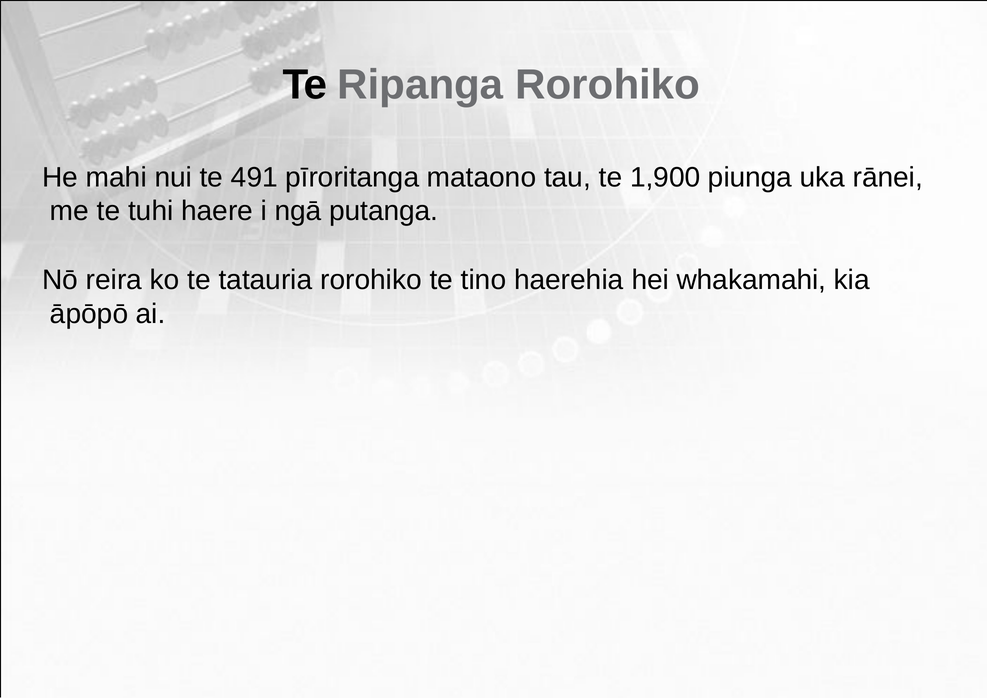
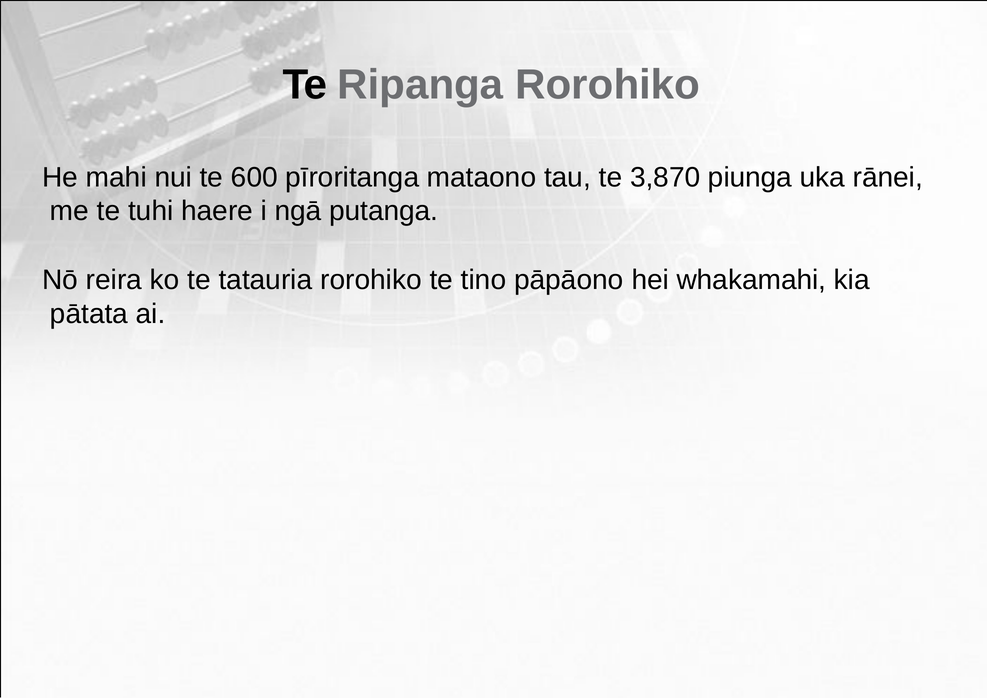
491: 491 -> 600
1,900: 1,900 -> 3,870
haerehia: haerehia -> pāpāono
āpōpō: āpōpō -> pātata
